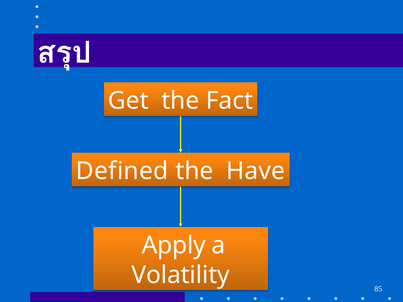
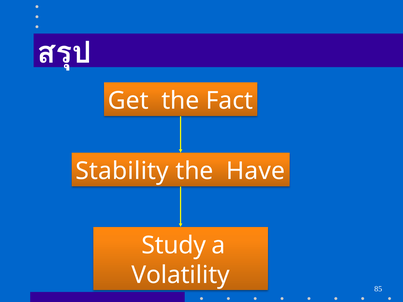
Defined: Defined -> Stability
Apply: Apply -> Study
